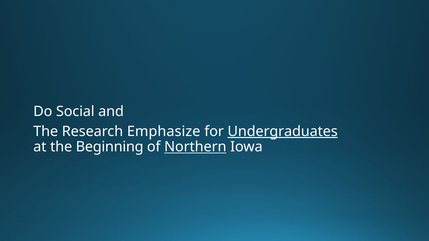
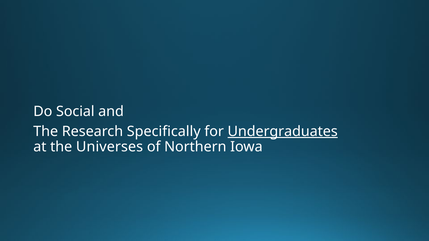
Emphasize: Emphasize -> Specifically
Beginning: Beginning -> Universes
Northern underline: present -> none
